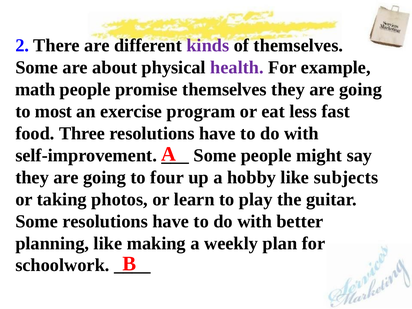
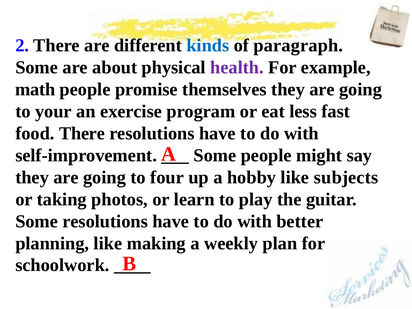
kinds colour: purple -> blue
of themselves: themselves -> paragraph
most: most -> your
food Three: Three -> There
